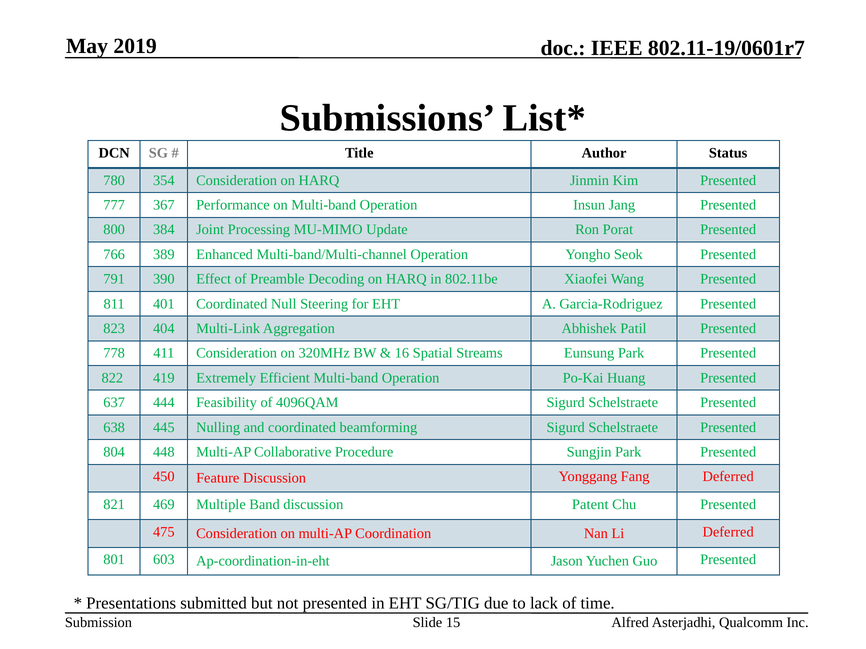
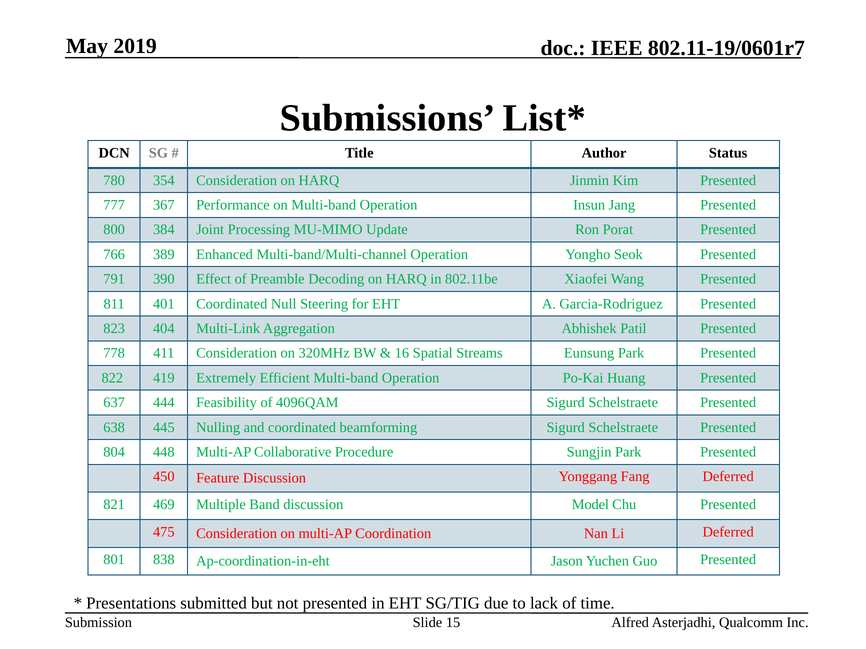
Patent: Patent -> Model
603: 603 -> 838
